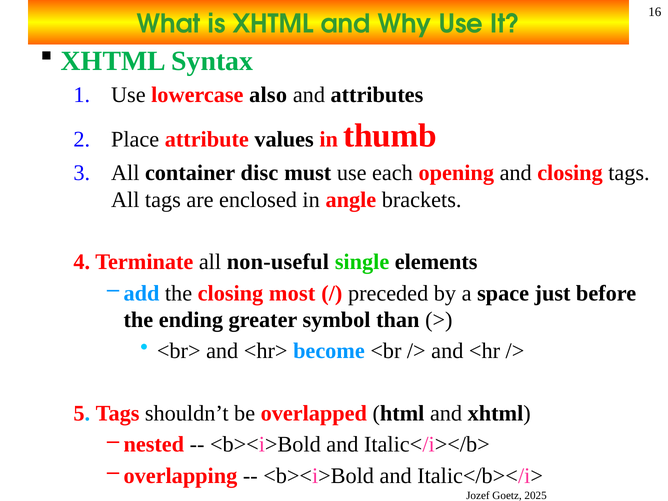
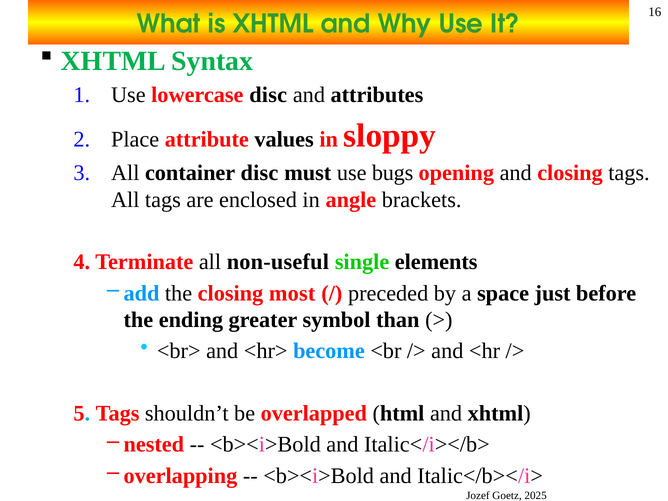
lowercase also: also -> disc
thumb: thumb -> sloppy
each: each -> bugs
